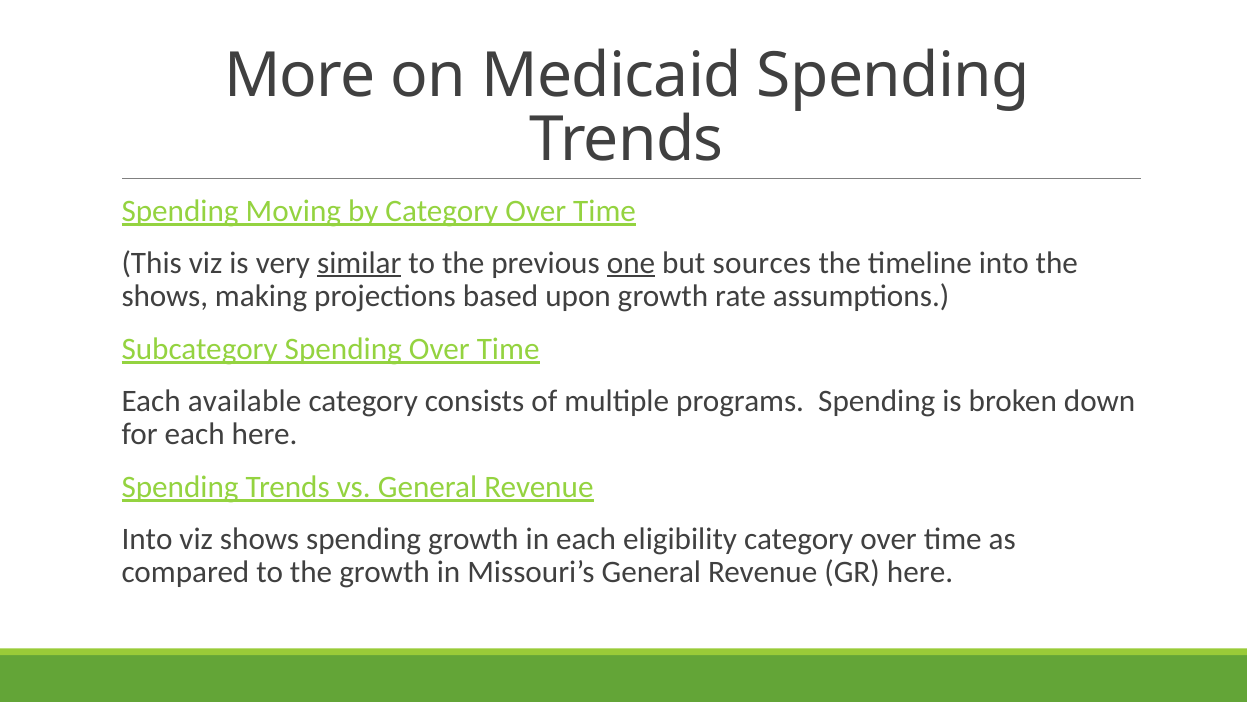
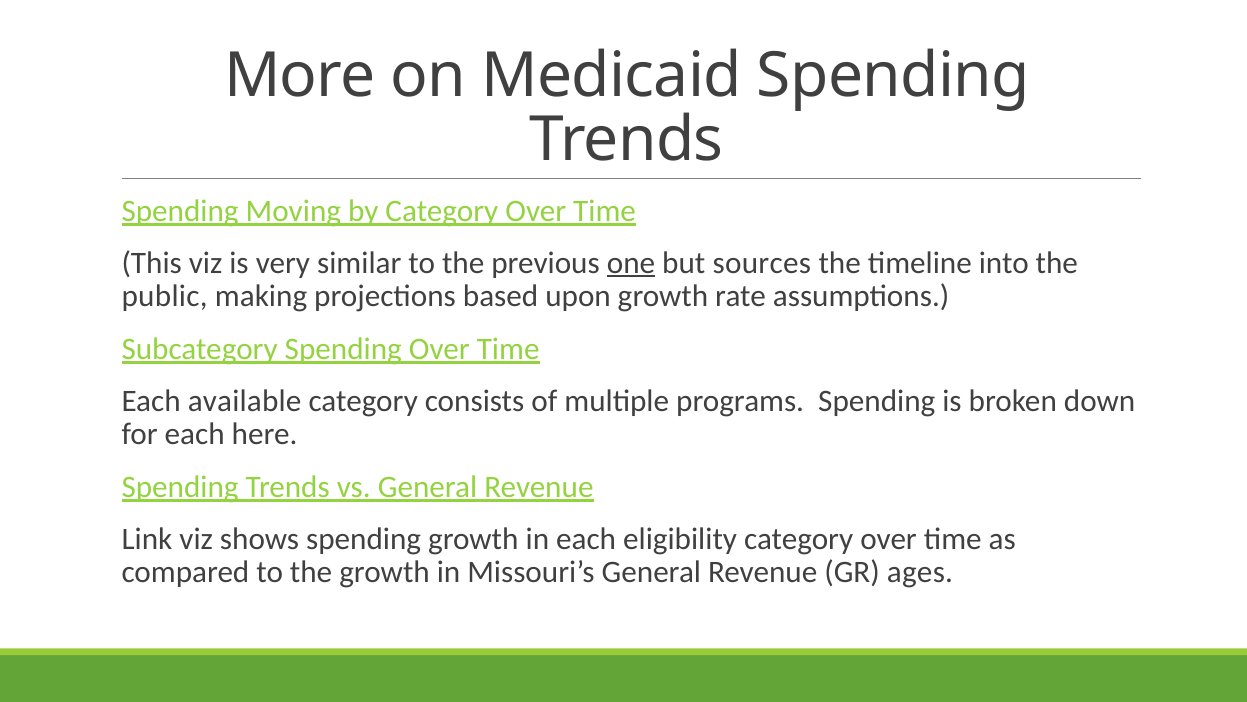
similar underline: present -> none
shows at (165, 296): shows -> public
Into at (147, 538): Into -> Link
GR here: here -> ages
